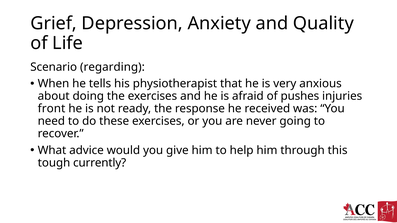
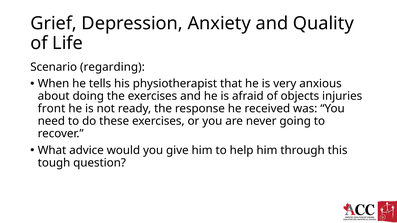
pushes: pushes -> objects
currently: currently -> question
